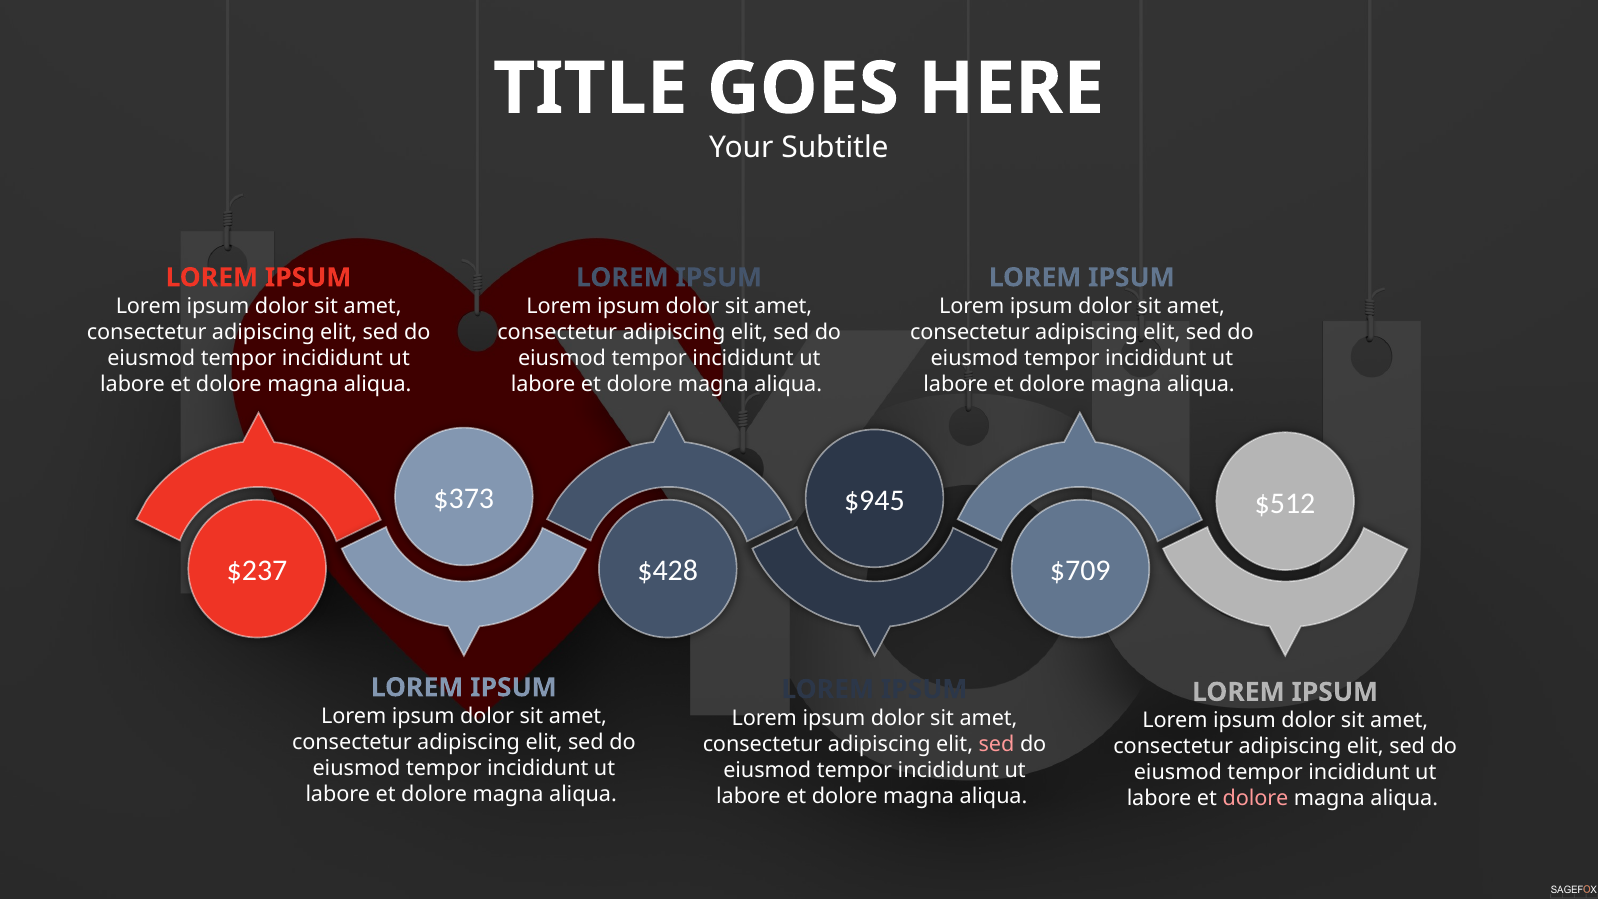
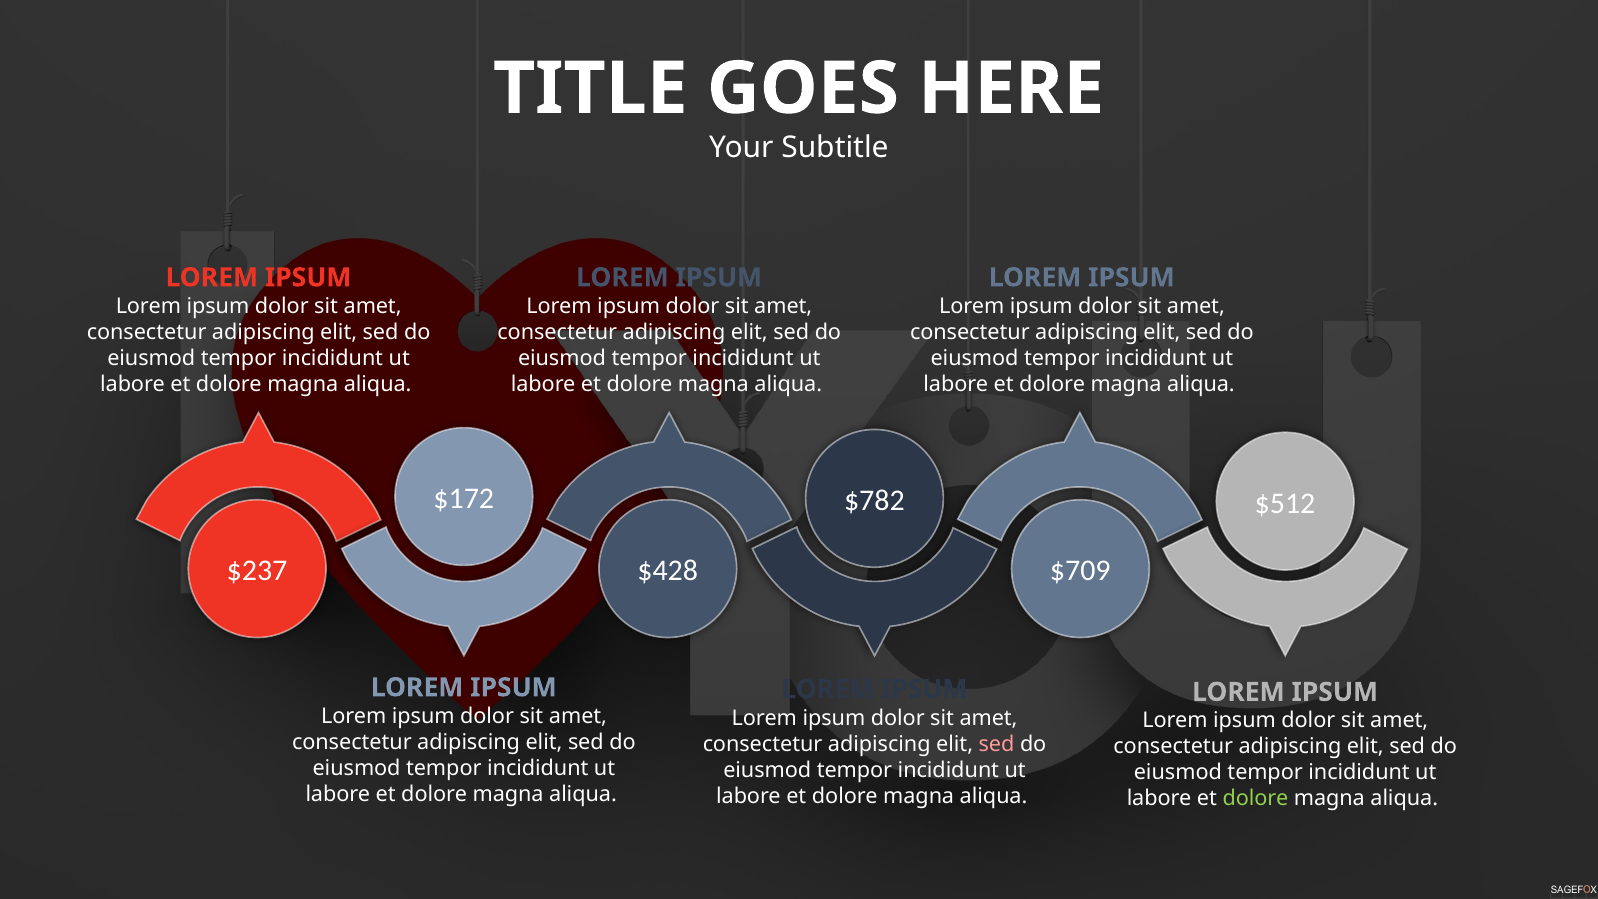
$373: $373 -> $172
$945: $945 -> $782
dolore at (1255, 799) colour: pink -> light green
